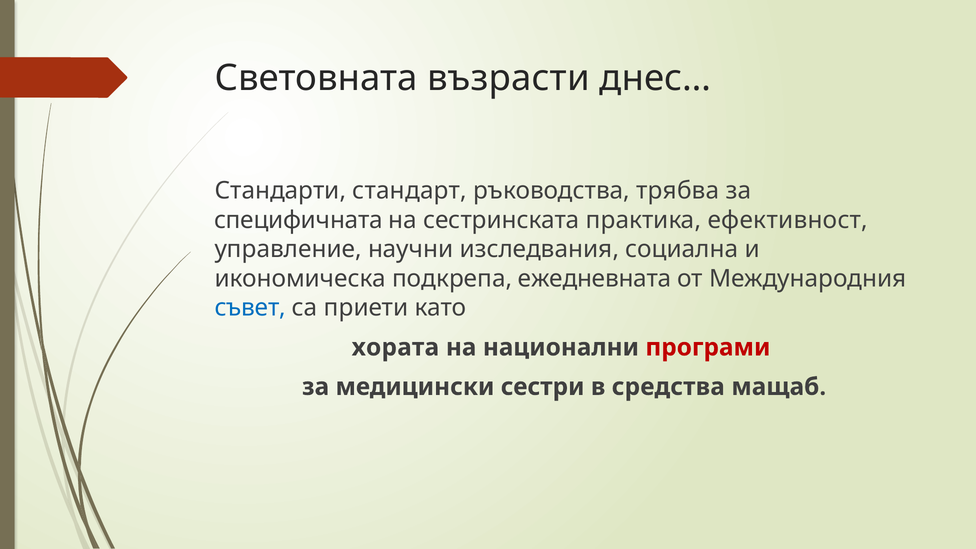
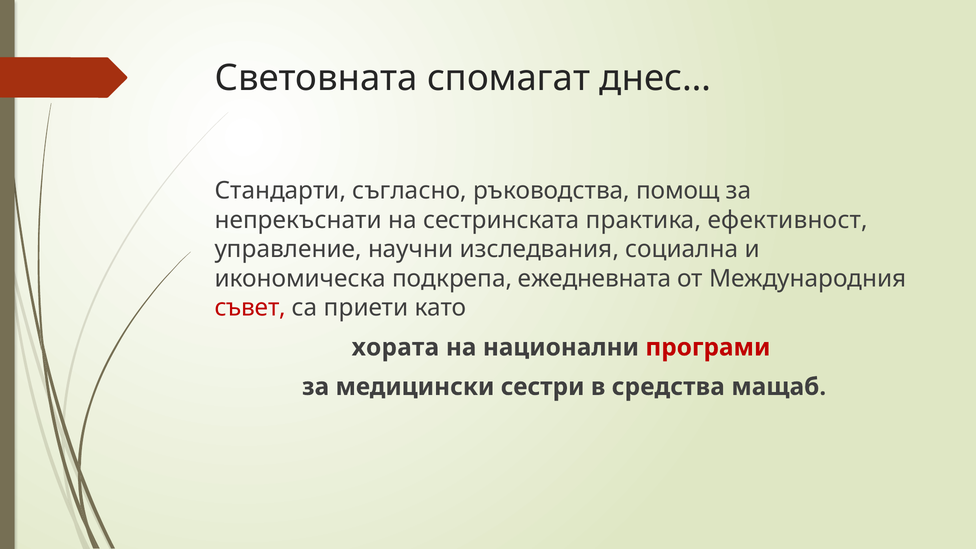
възрасти: възрасти -> спомагат
стандарт: стандарт -> съгласно
трябва: трябва -> помощ
специфичната: специфичната -> непрекъснати
съвет colour: blue -> red
